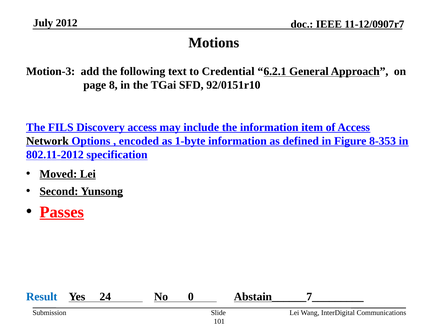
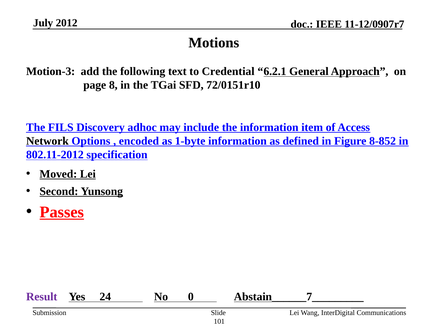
92/0151r10: 92/0151r10 -> 72/0151r10
Discovery access: access -> adhoc
8-353: 8-353 -> 8-852
Result colour: blue -> purple
